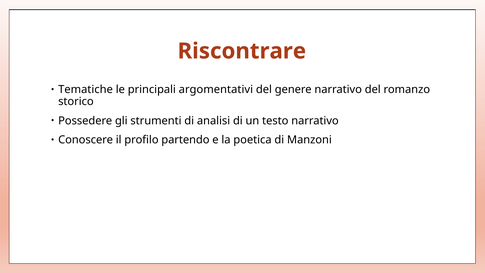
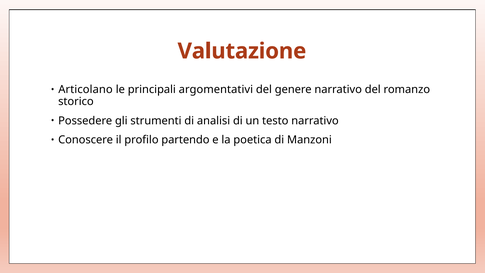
Riscontrare: Riscontrare -> Valutazione
Tematiche: Tematiche -> Articolano
